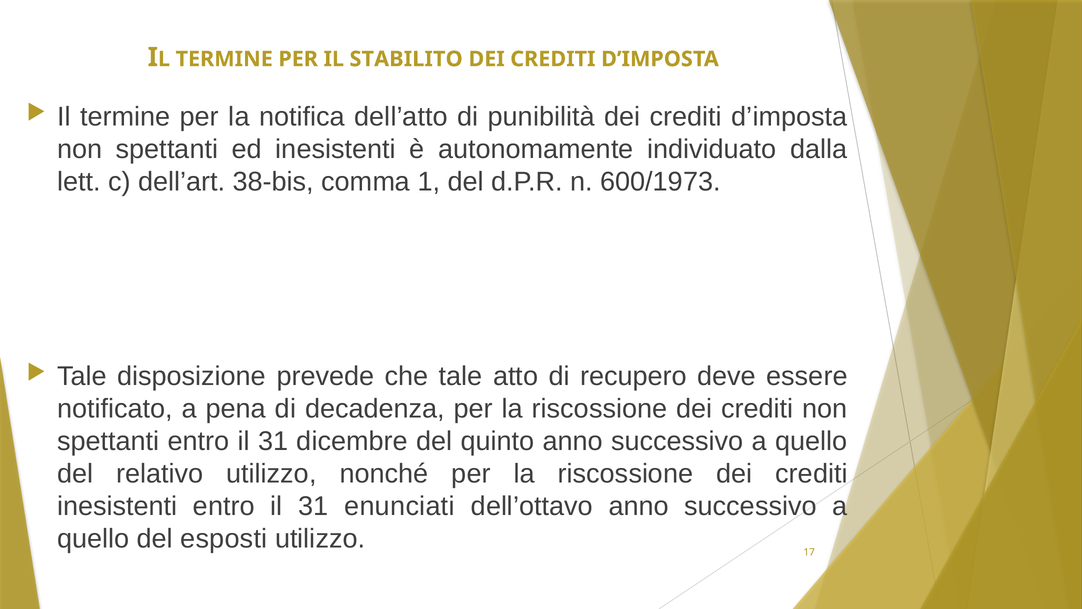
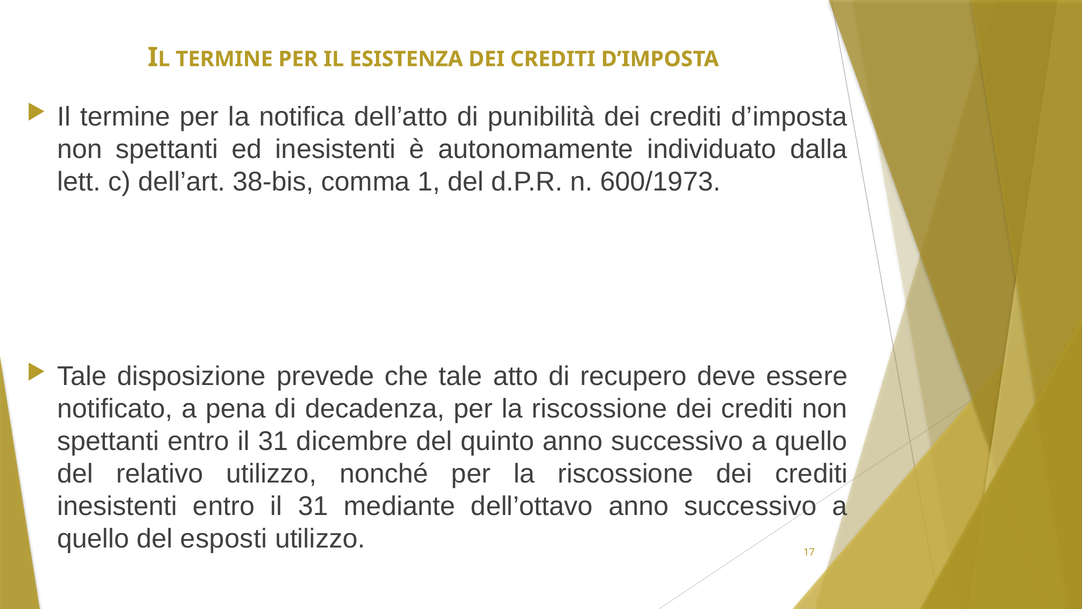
STABILITO: STABILITO -> ESISTENZA
enunciati: enunciati -> mediante
